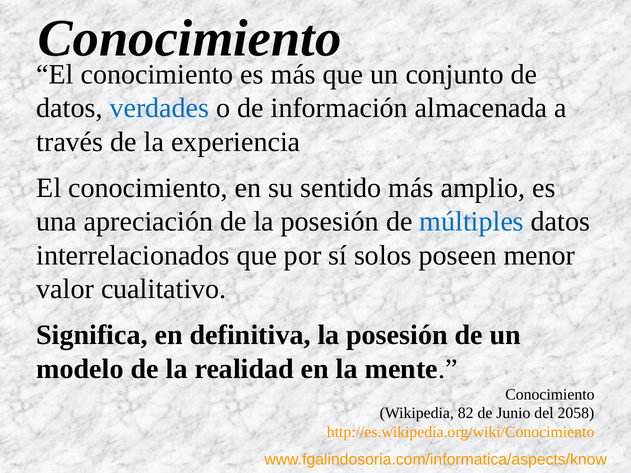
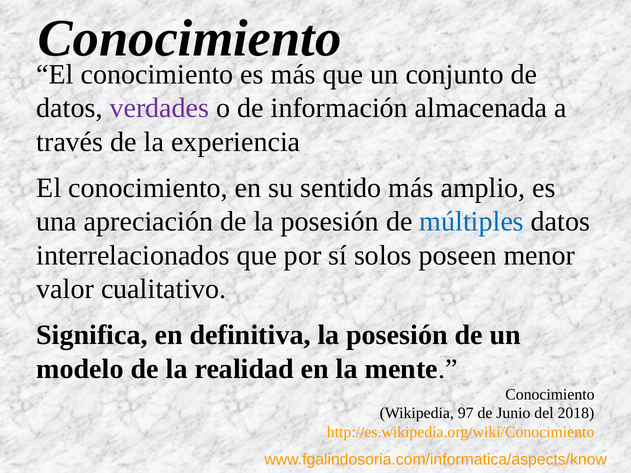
verdades colour: blue -> purple
82: 82 -> 97
2058: 2058 -> 2018
